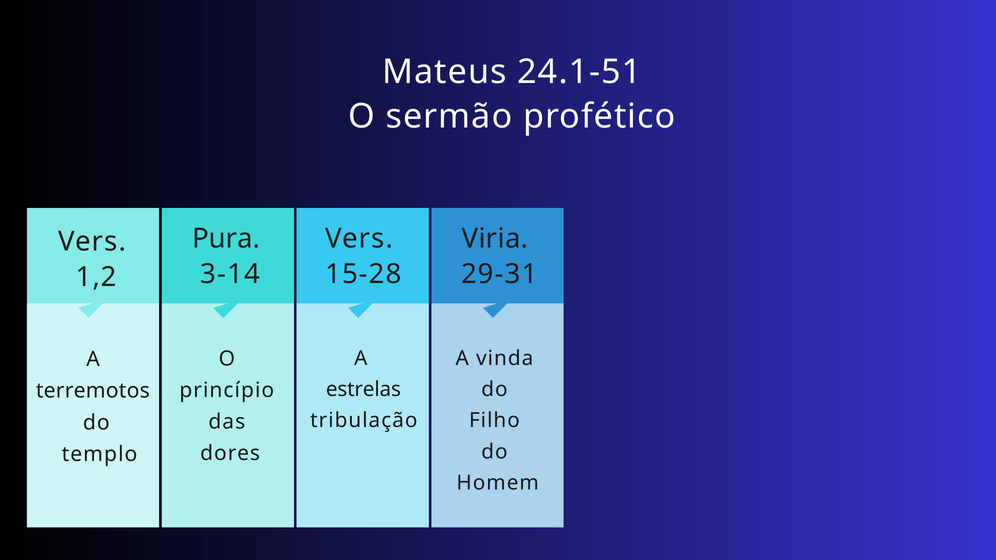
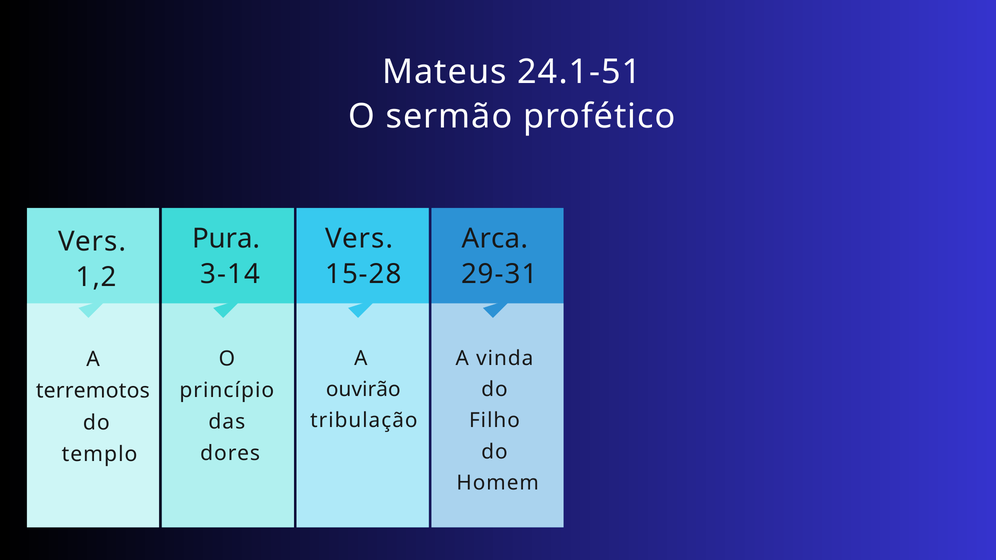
Viria: Viria -> Arca
estrelas: estrelas -> ouvirão
